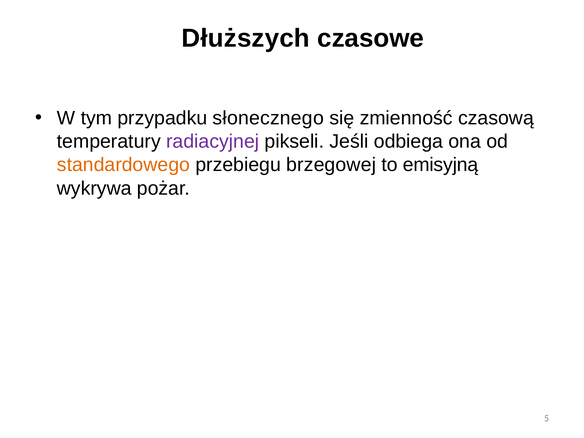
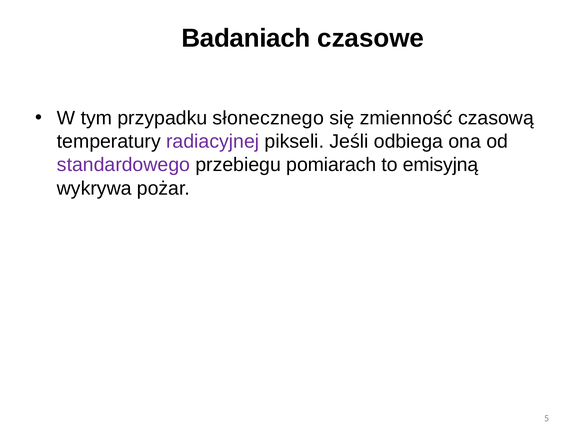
Dłuższych: Dłuższych -> Badaniach
standardowego colour: orange -> purple
brzegowej: brzegowej -> pomiarach
